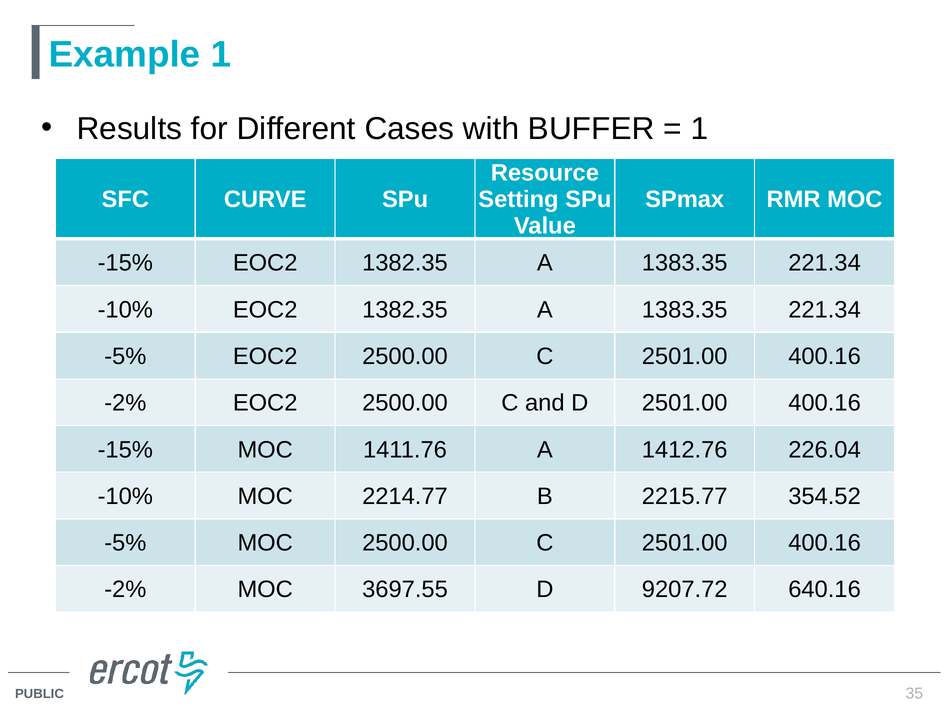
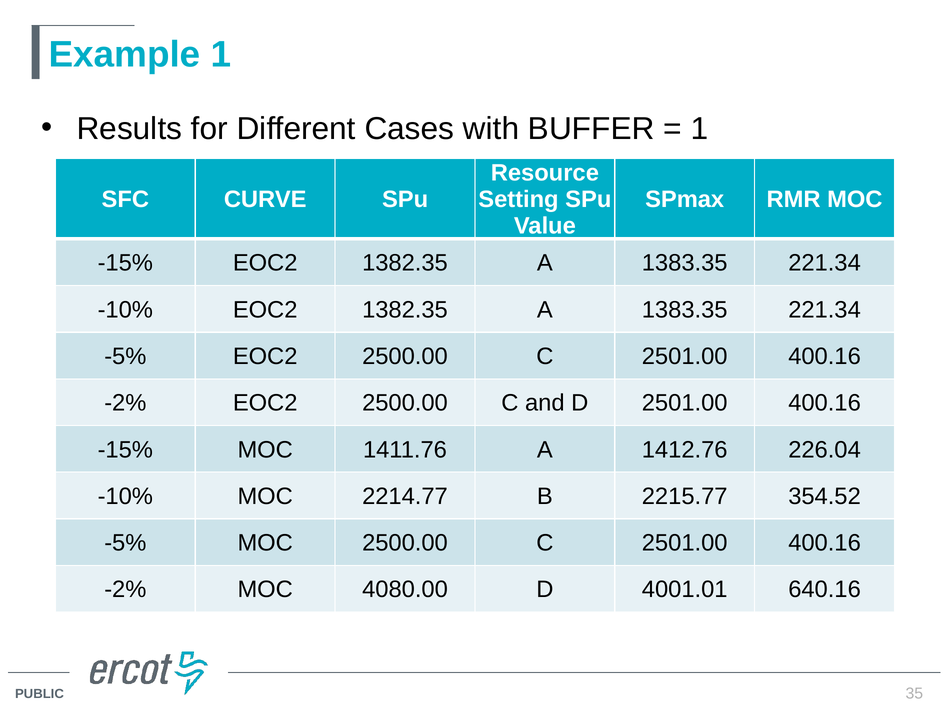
3697.55: 3697.55 -> 4080.00
9207.72: 9207.72 -> 4001.01
